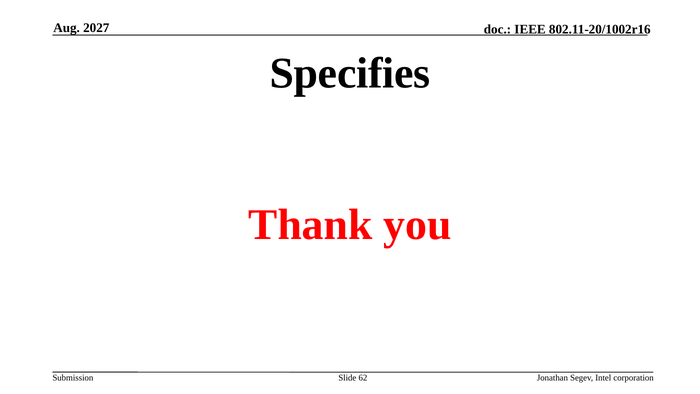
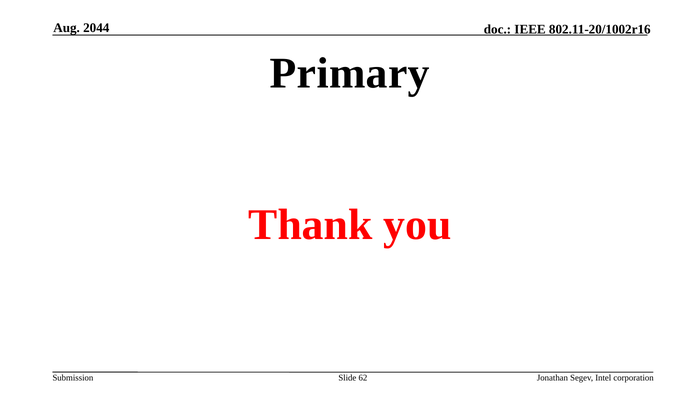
2027: 2027 -> 2044
Specifies: Specifies -> Primary
